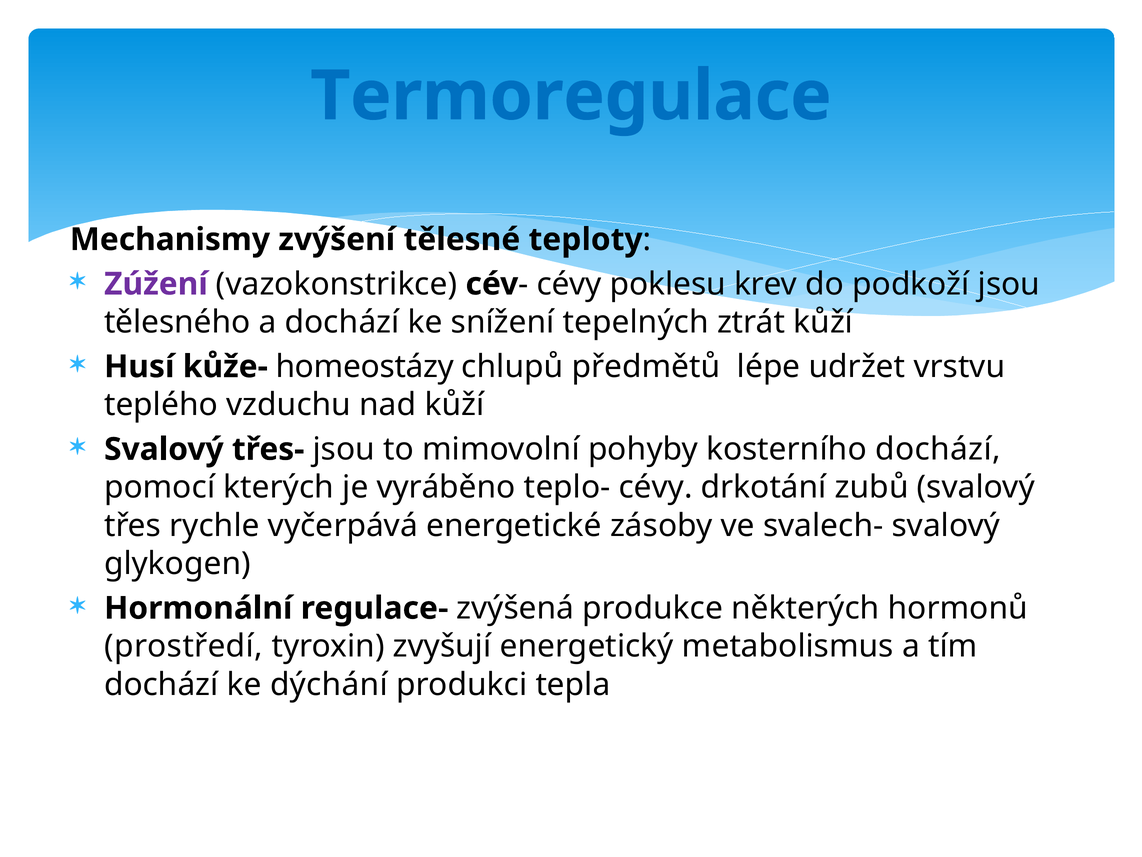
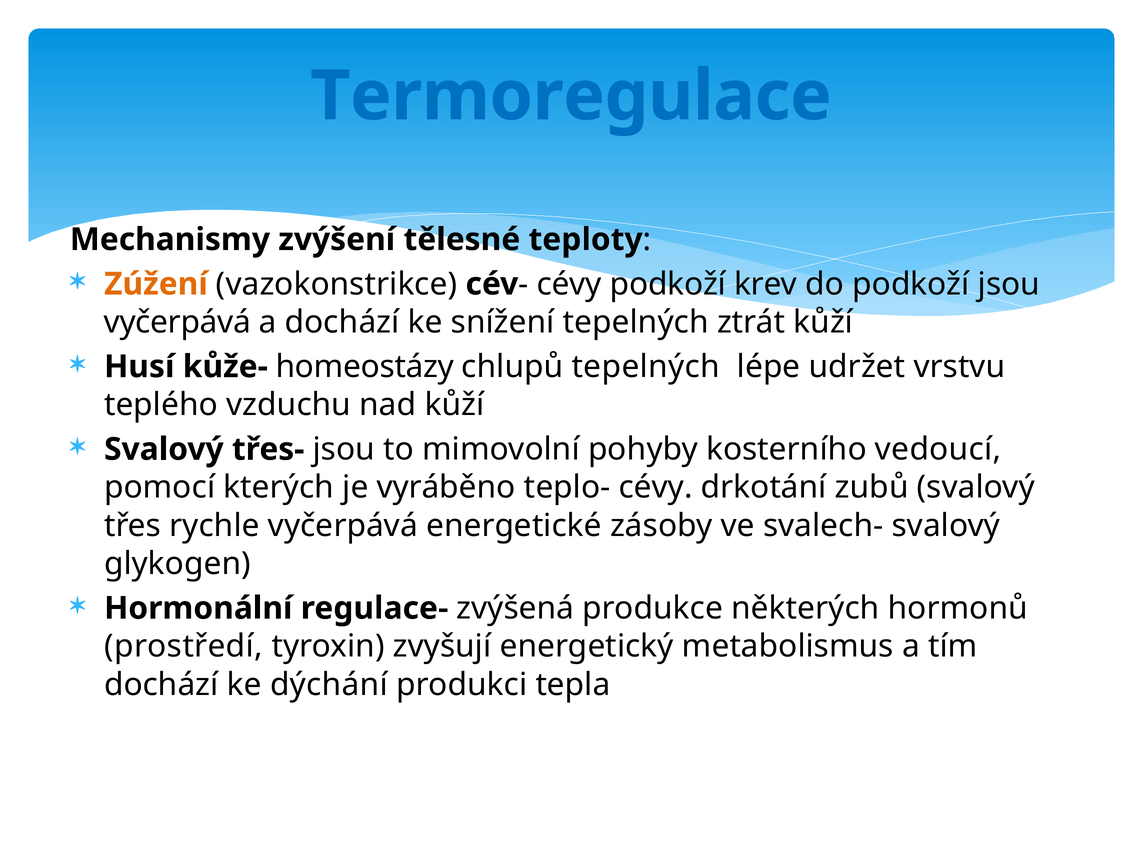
Zúžení colour: purple -> orange
cévy poklesu: poklesu -> podkoží
tělesného at (177, 322): tělesného -> vyčerpává
chlupů předmětů: předmětů -> tepelných
kosterního dochází: dochází -> vedoucí
